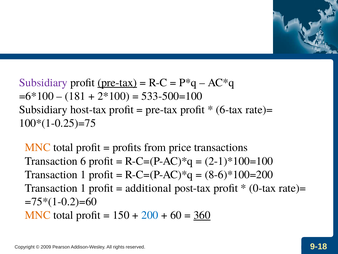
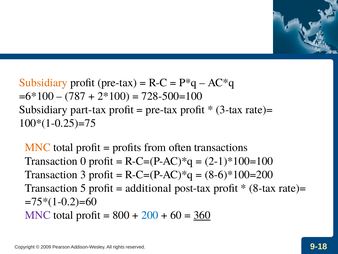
Subsidiary at (43, 82) colour: purple -> orange
pre-tax at (117, 82) underline: present -> none
181: 181 -> 787
533-500=100: 533-500=100 -> 728-500=100
host-tax: host-tax -> part-tax
6-tax: 6-tax -> 3-tax
price: price -> often
6: 6 -> 0
1 at (83, 174): 1 -> 3
1 at (83, 188): 1 -> 5
0-tax: 0-tax -> 8-tax
MNC at (38, 215) colour: orange -> purple
150: 150 -> 800
